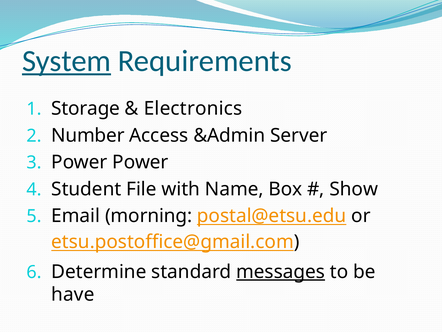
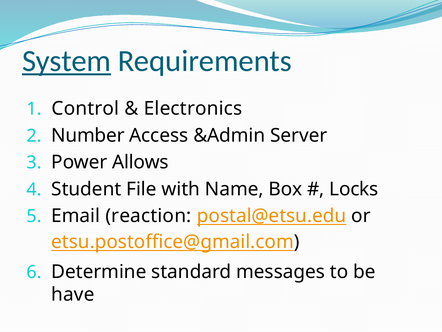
Storage: Storage -> Control
Power Power: Power -> Allows
Show: Show -> Locks
morning: morning -> reaction
messages underline: present -> none
